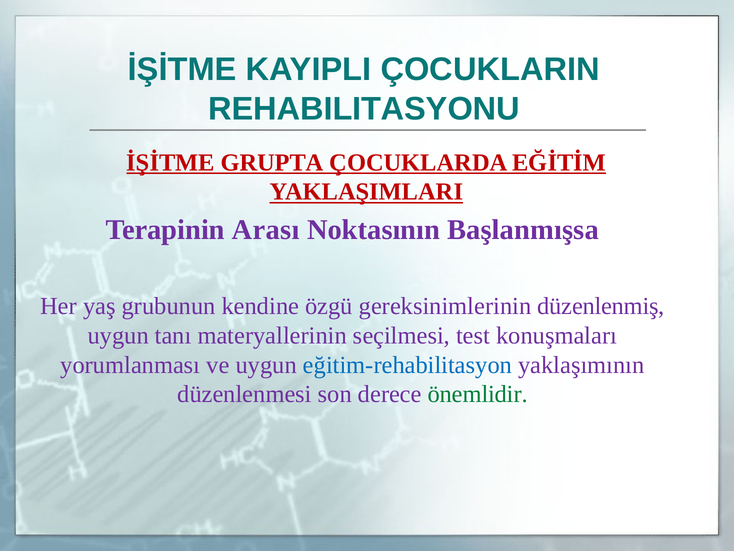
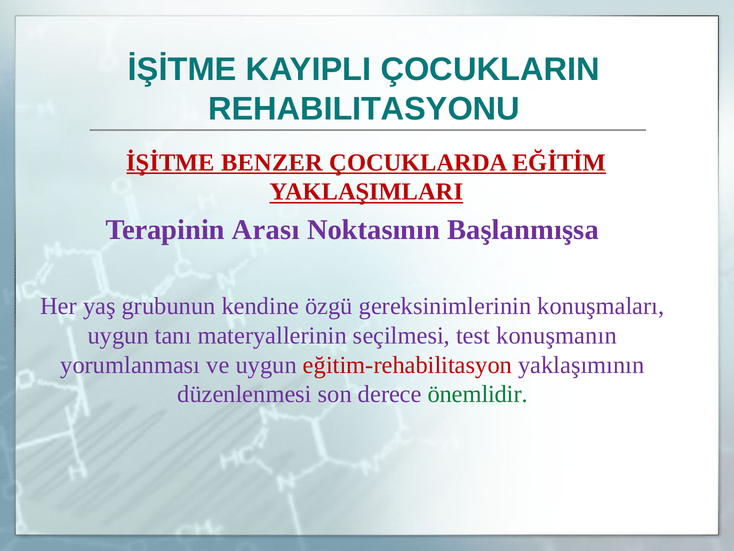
GRUPTA: GRUPTA -> BENZER
düzenlenmiş: düzenlenmiş -> konuşmaları
konuşmaları: konuşmaları -> konuşmanın
eğitim-rehabilitasyon colour: blue -> red
